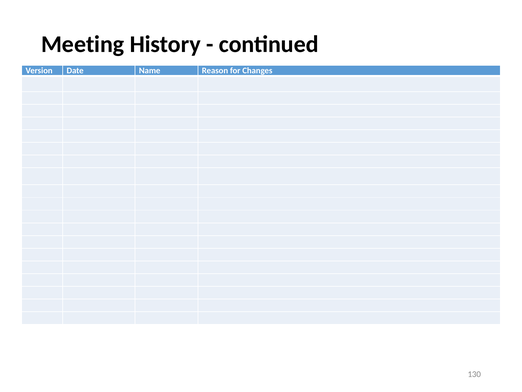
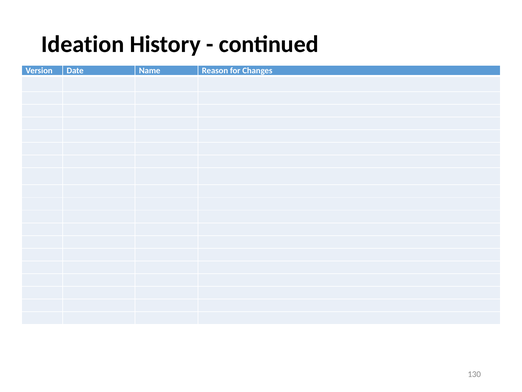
Meeting: Meeting -> Ideation
